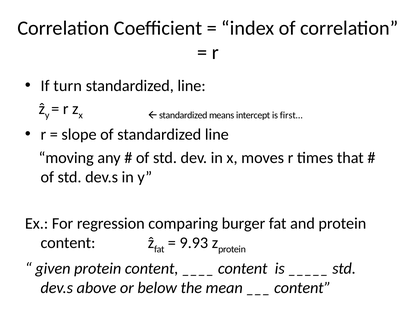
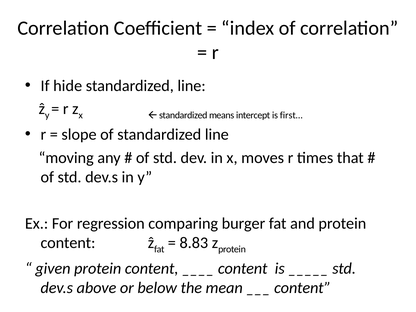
turn: turn -> hide
9.93: 9.93 -> 8.83
